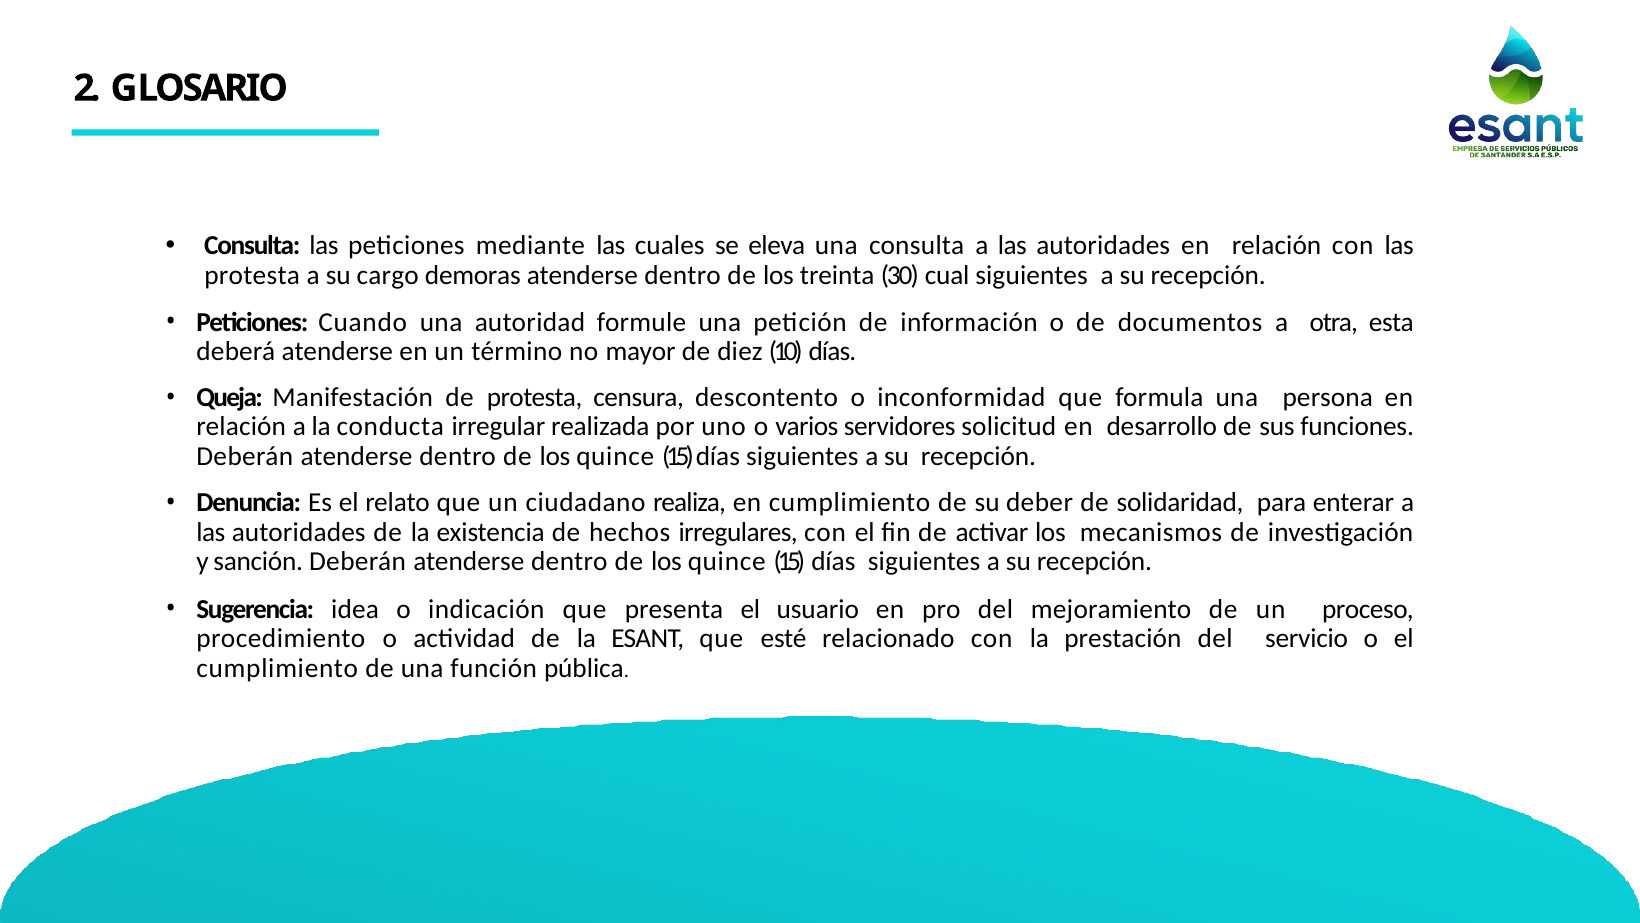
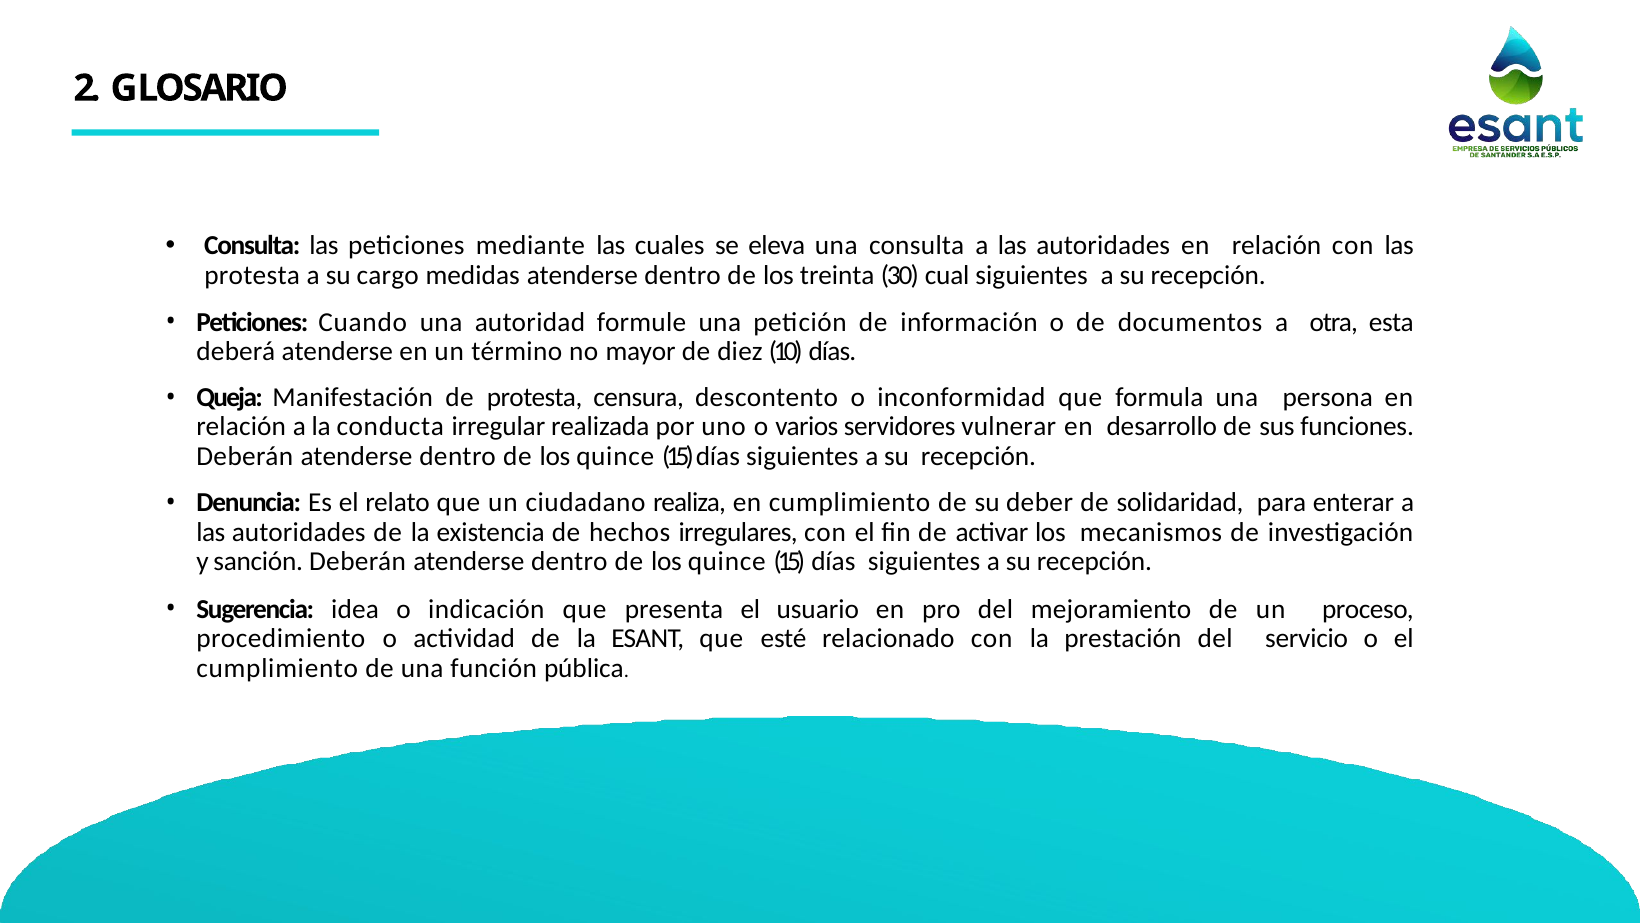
demoras: demoras -> medidas
solicitud: solicitud -> vulnerar
